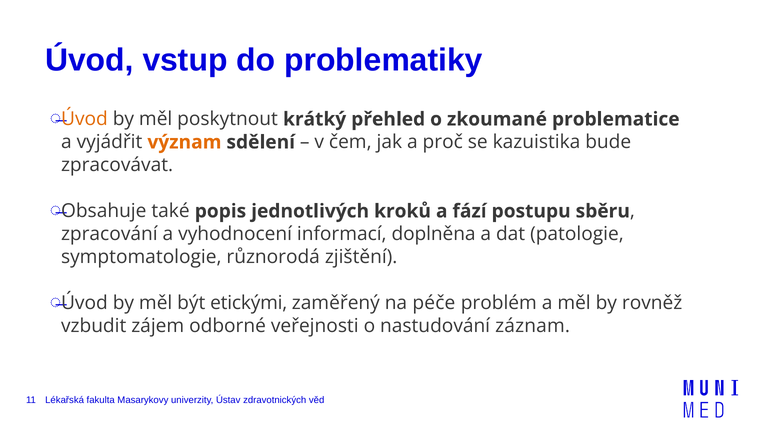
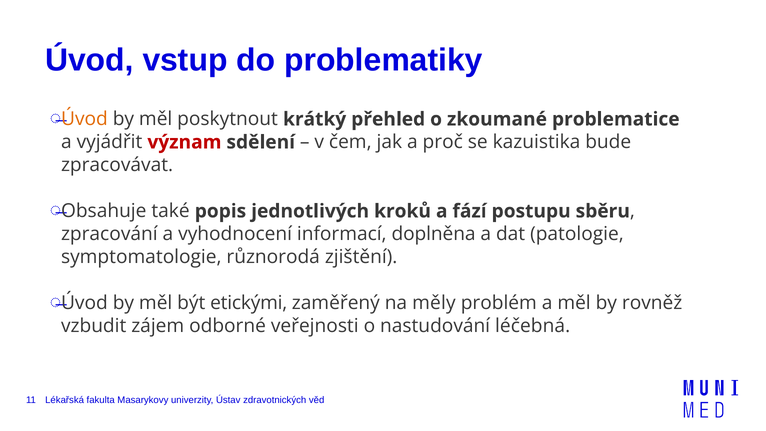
význam colour: orange -> red
péče: péče -> měly
záznam: záznam -> léčebná
